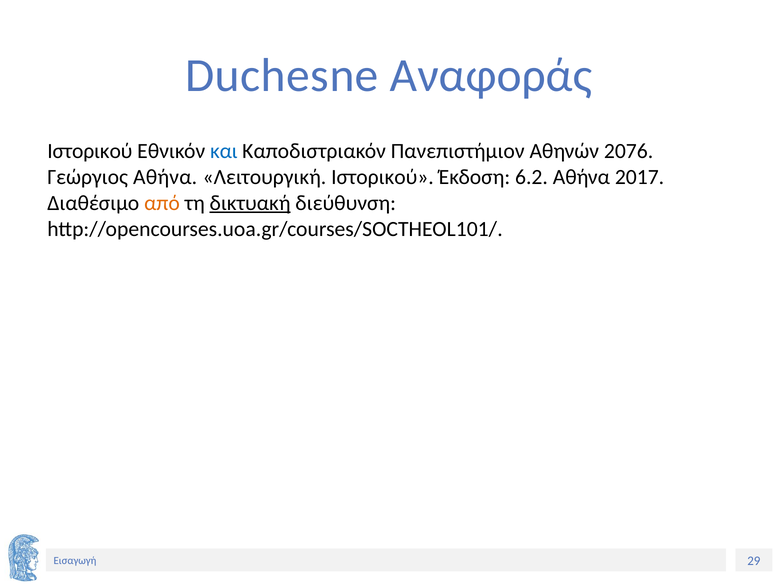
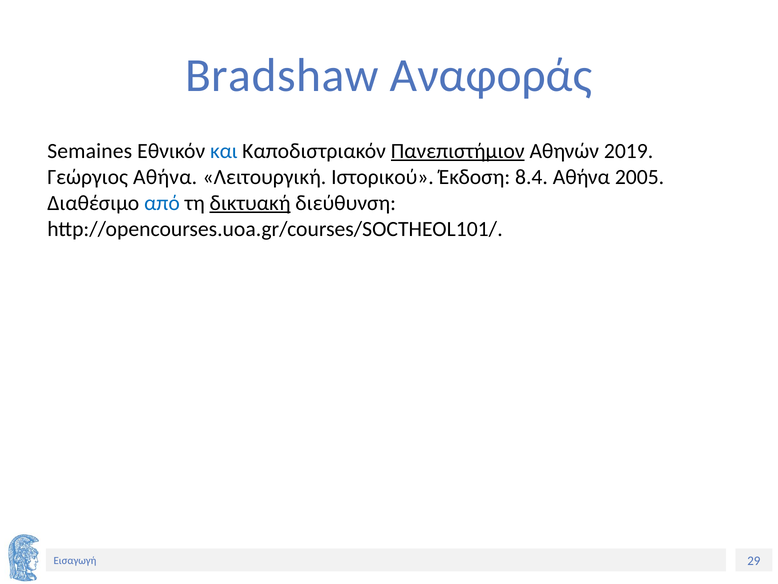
Duchesne: Duchesne -> Bradshaw
Ιστορικού at (90, 151): Ιστορικού -> Semaines
Πανεπιστήμιον underline: none -> present
2076: 2076 -> 2019
6.2: 6.2 -> 8.4
2017: 2017 -> 2005
από colour: orange -> blue
